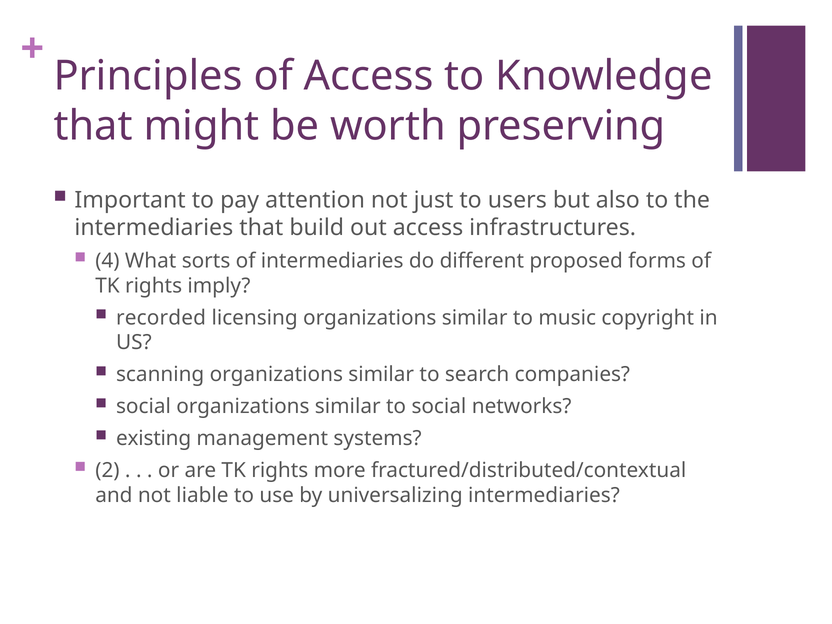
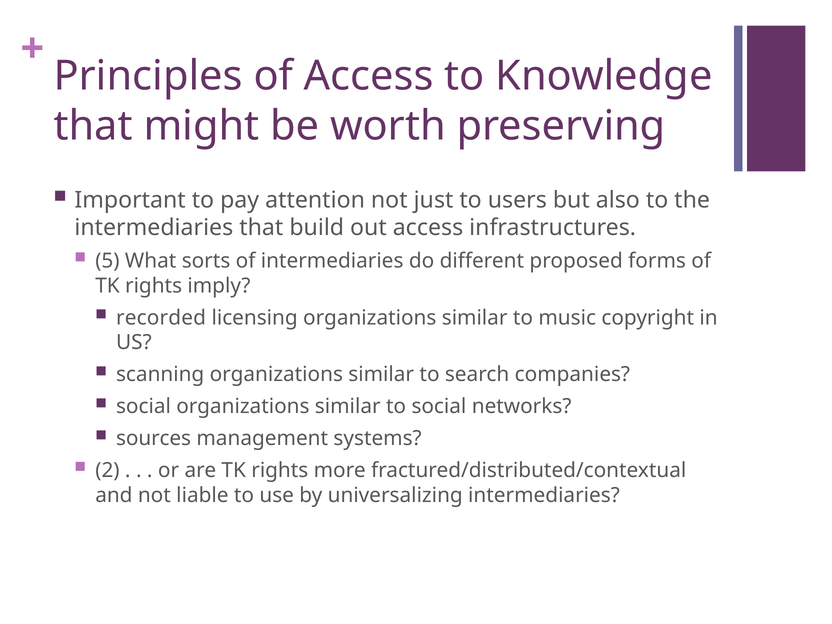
4: 4 -> 5
existing: existing -> sources
